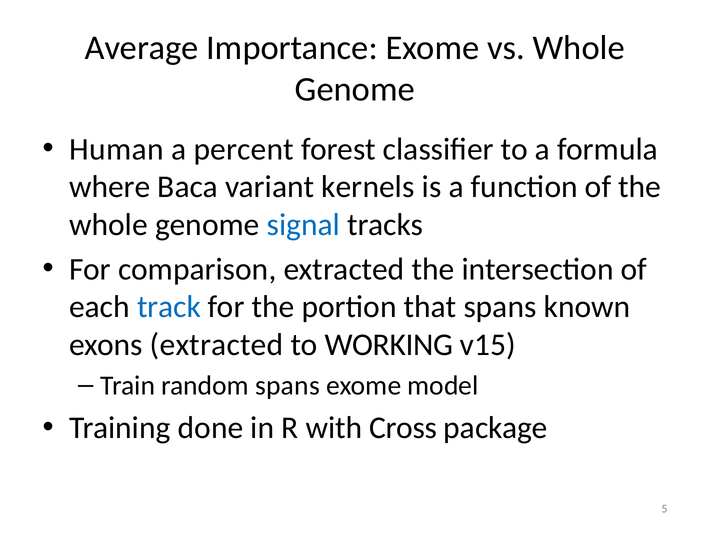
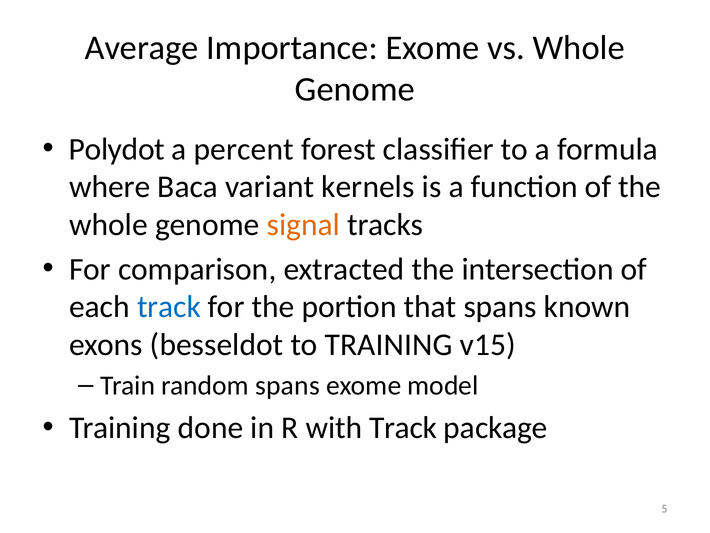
Human: Human -> Polydot
signal colour: blue -> orange
exons extracted: extracted -> besseldot
to WORKING: WORKING -> TRAINING
with Cross: Cross -> Track
